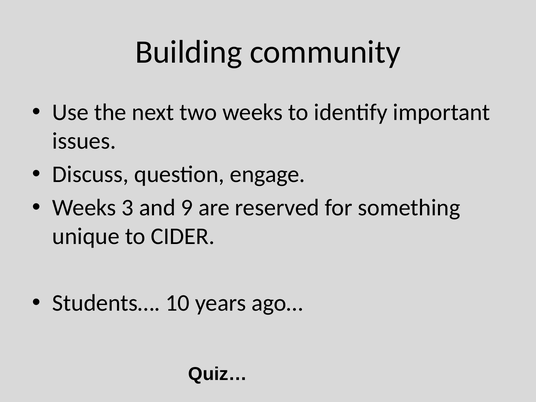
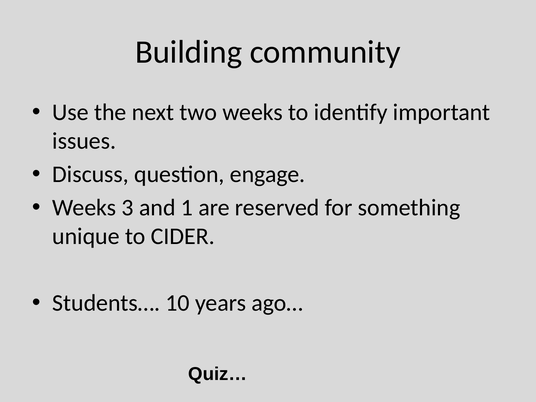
9: 9 -> 1
